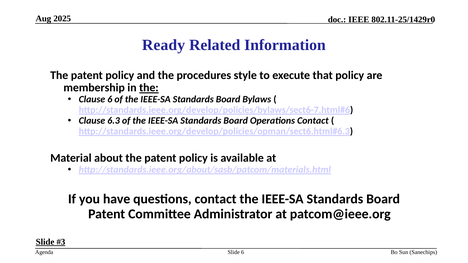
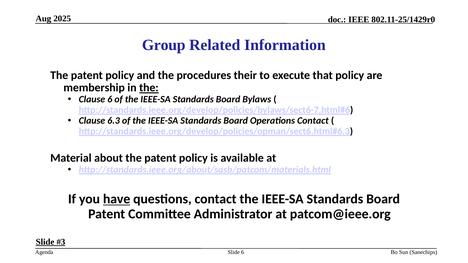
Ready: Ready -> Group
style: style -> their
have underline: none -> present
